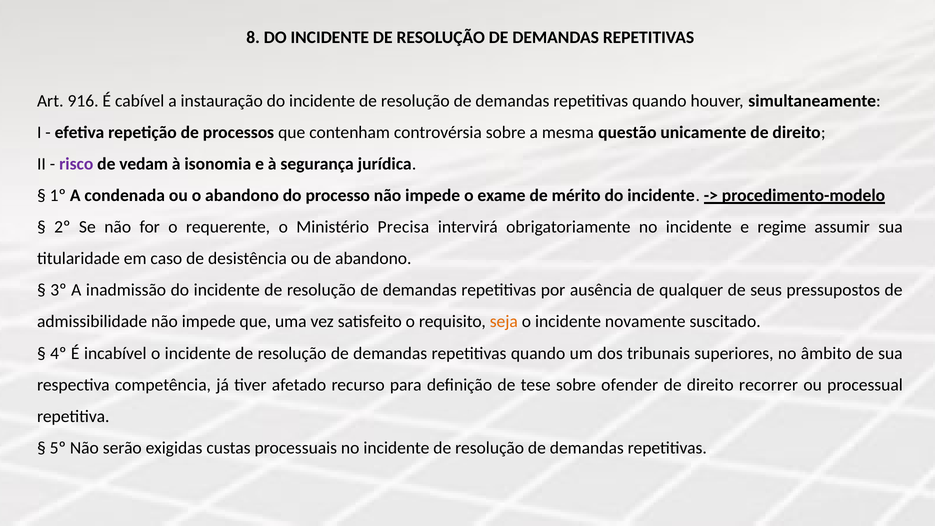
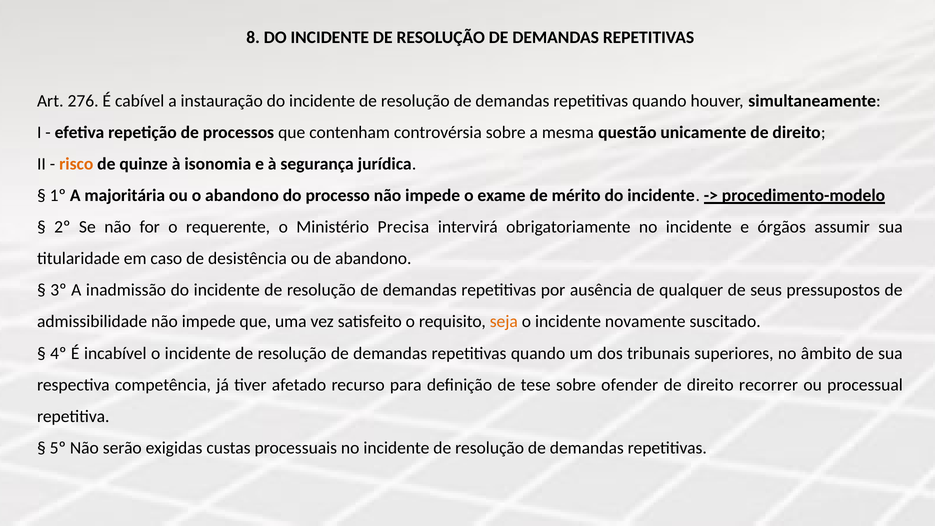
916: 916 -> 276
risco colour: purple -> orange
vedam: vedam -> quinze
condenada: condenada -> majoritária
regime: regime -> órgãos
